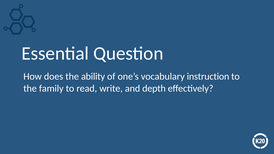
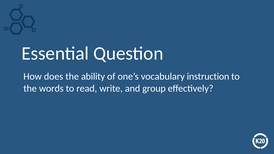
family: family -> words
depth: depth -> group
